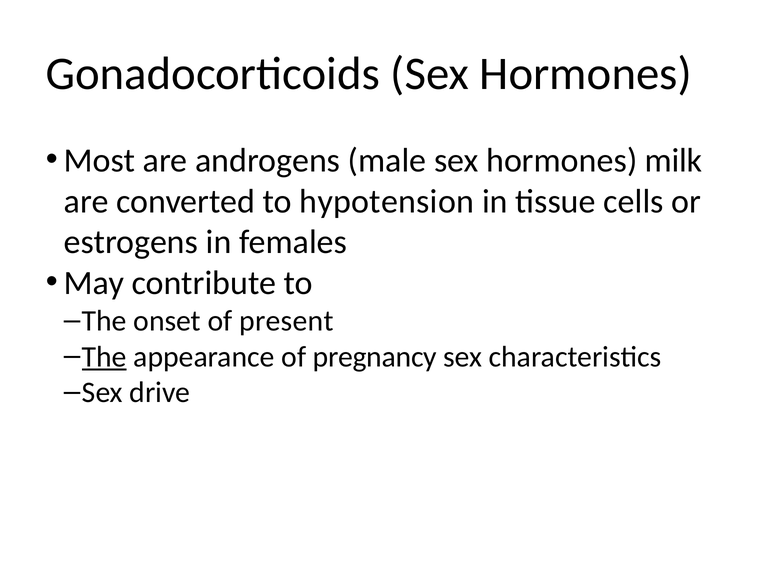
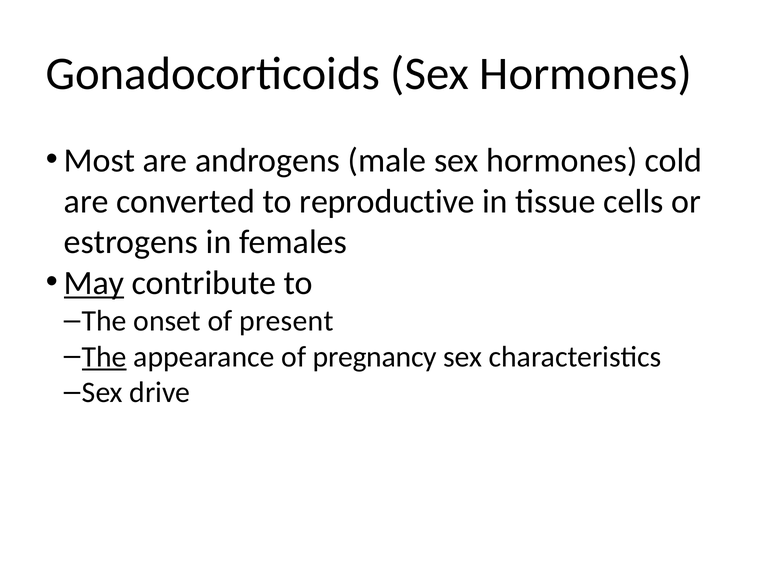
milk: milk -> cold
hypotension: hypotension -> reproductive
May underline: none -> present
